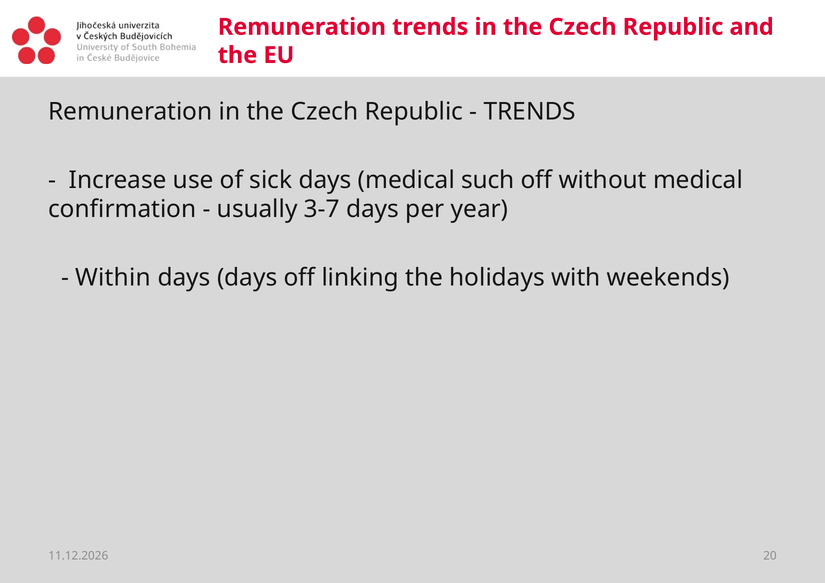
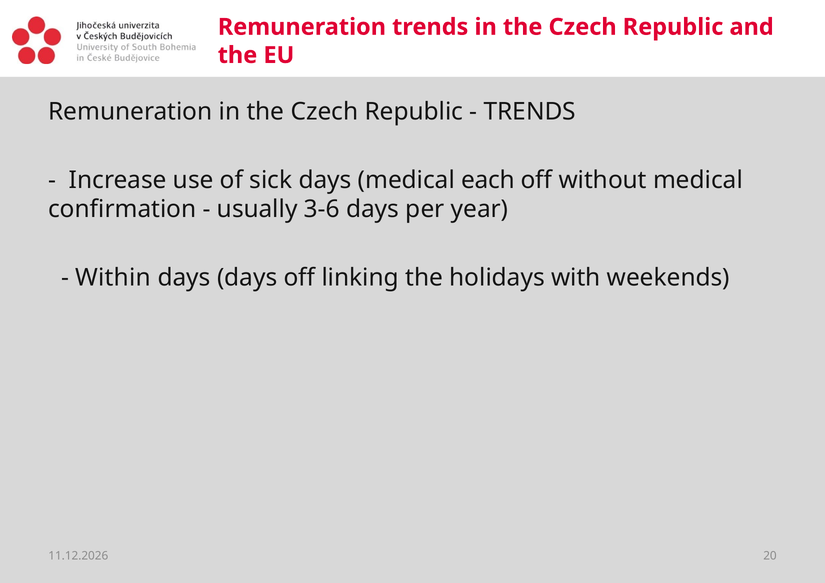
such: such -> each
3-7: 3-7 -> 3-6
